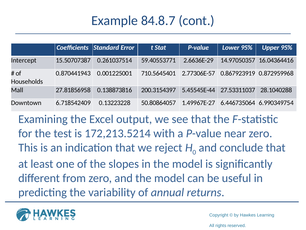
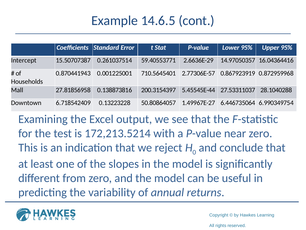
84.8.7: 84.8.7 -> 14.6.5
